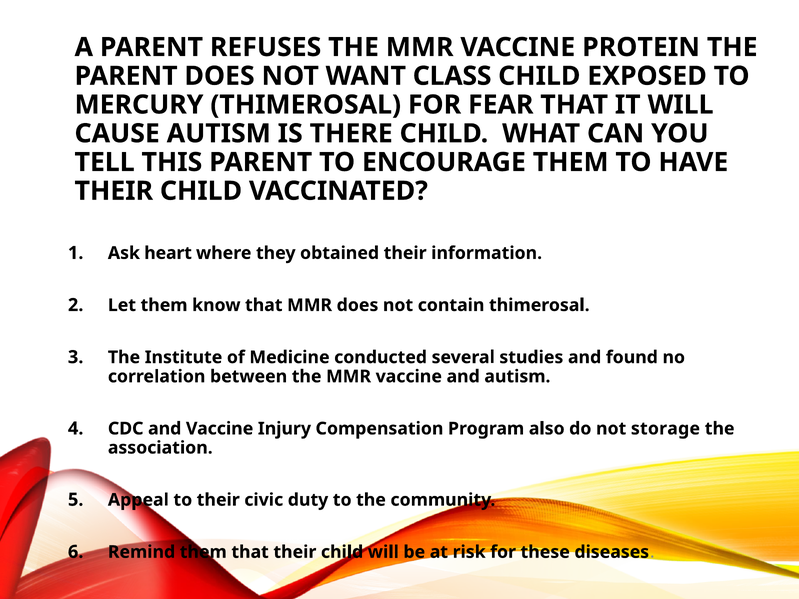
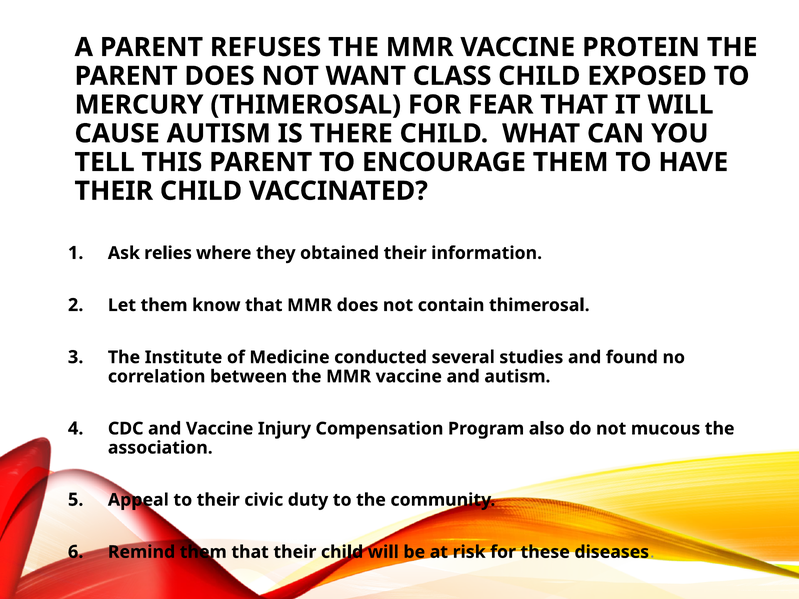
heart: heart -> relies
storage: storage -> mucous
